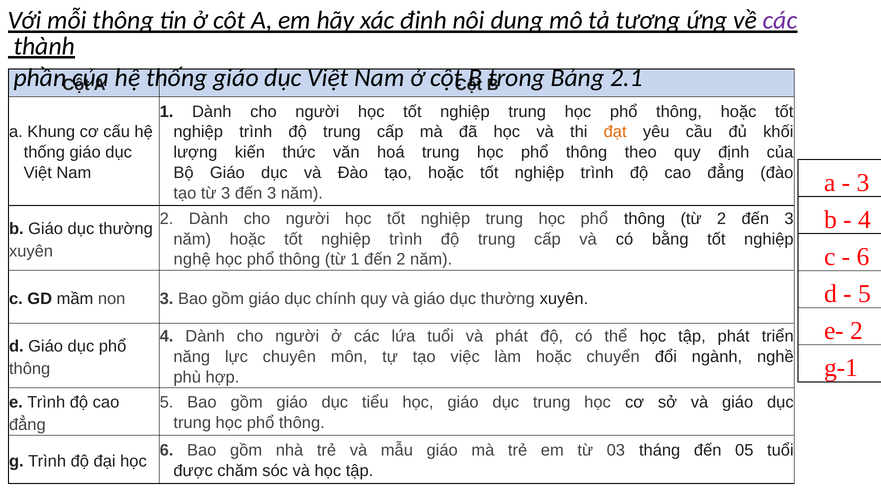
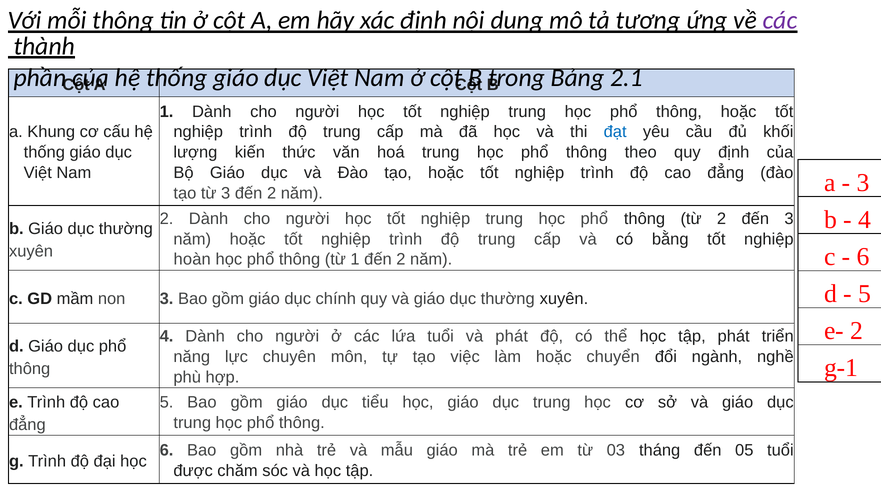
đạt colour: orange -> blue
3 đến 3: 3 -> 2
nghệ: nghệ -> hoàn
